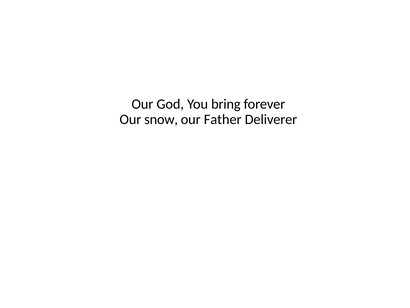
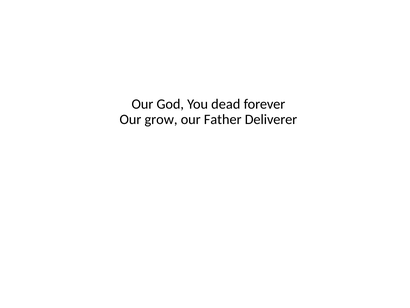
bring: bring -> dead
snow: snow -> grow
